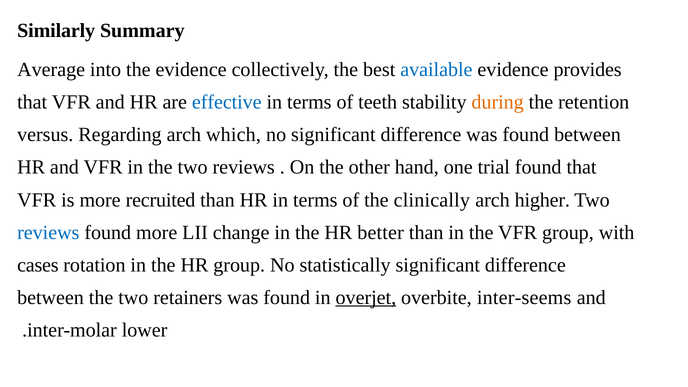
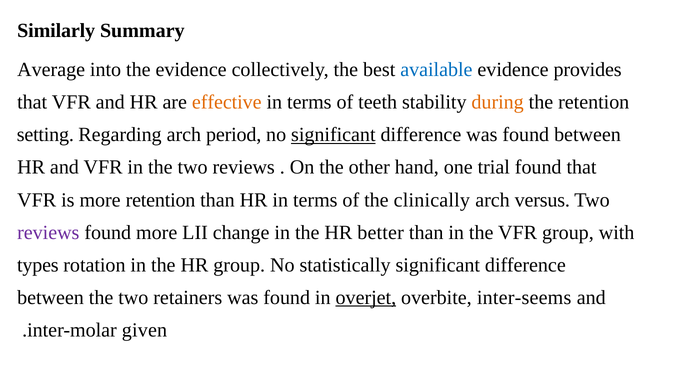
effective colour: blue -> orange
versus: versus -> setting
which: which -> period
significant at (333, 135) underline: none -> present
more recruited: recruited -> retention
higher: higher -> versus
reviews at (48, 232) colour: blue -> purple
cases: cases -> types
lower: lower -> given
